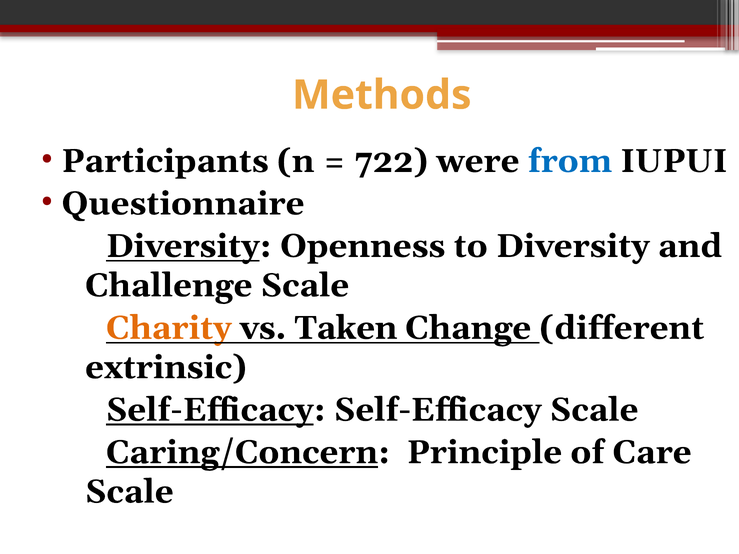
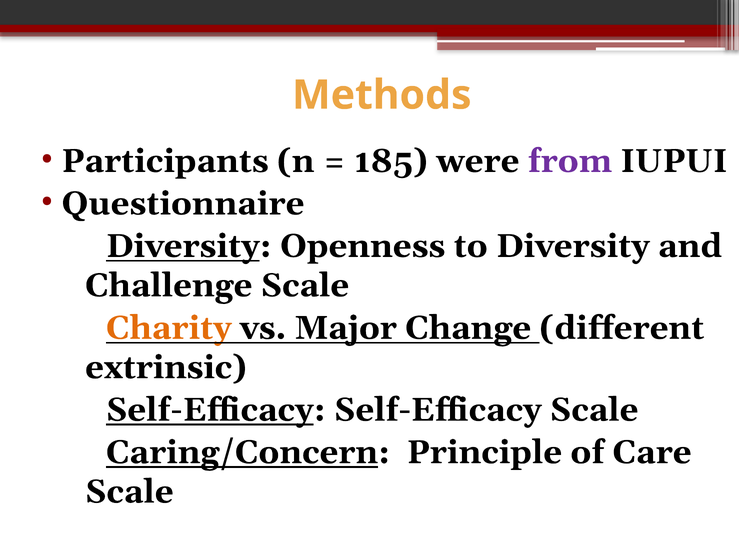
722: 722 -> 185
from colour: blue -> purple
Taken: Taken -> Major
